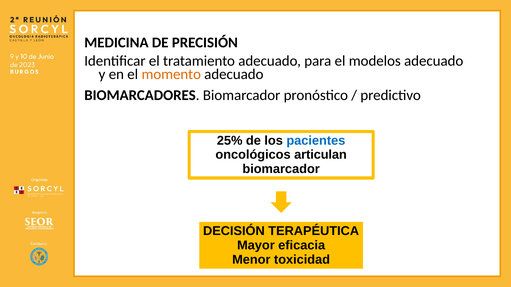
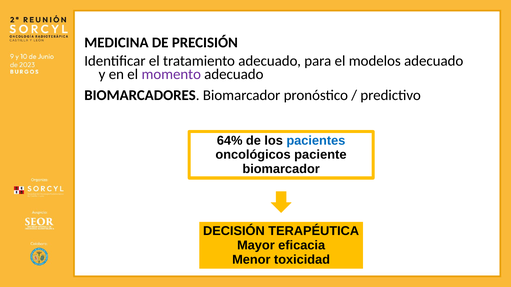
momento colour: orange -> purple
25%: 25% -> 64%
articulan: articulan -> paciente
